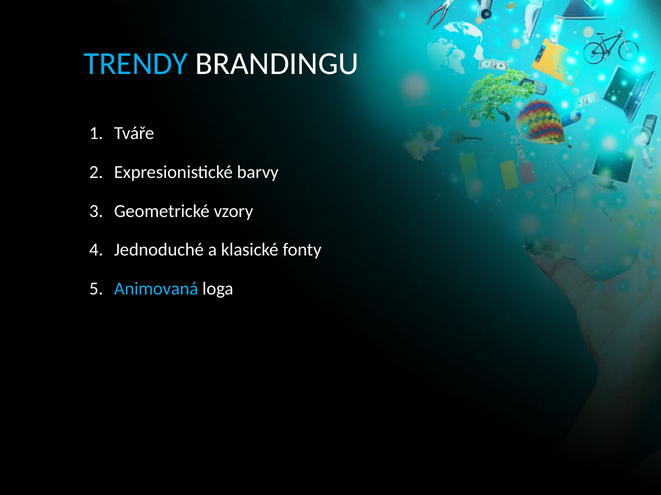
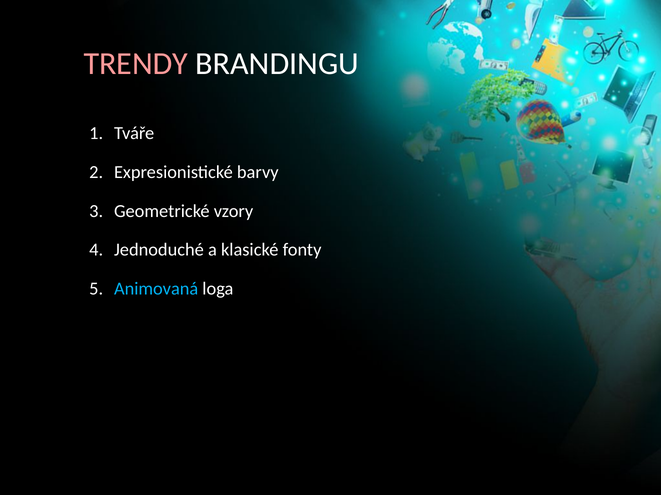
TRENDY colour: light blue -> pink
